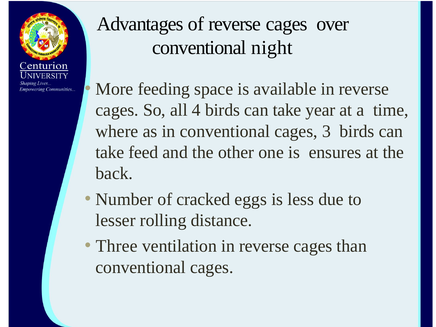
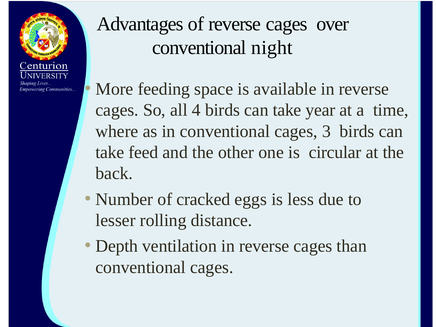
ensures: ensures -> circular
Three: Three -> Depth
